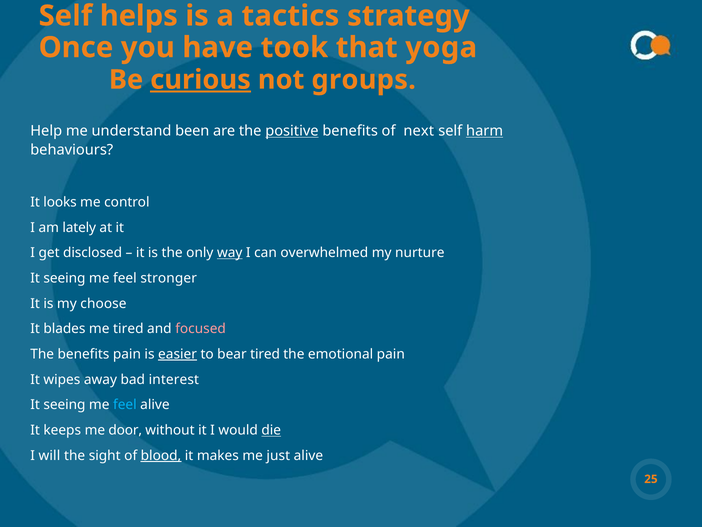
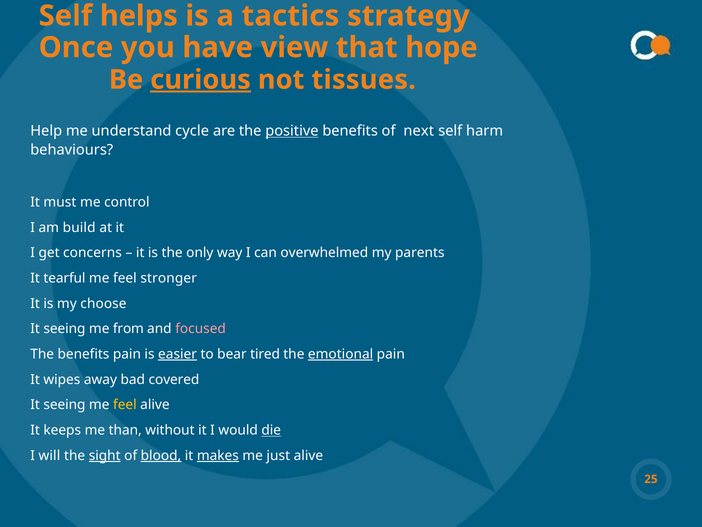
took: took -> view
yoga: yoga -> hope
groups: groups -> tissues
been: been -> cycle
harm underline: present -> none
looks: looks -> must
lately: lately -> build
disclosed: disclosed -> concerns
way underline: present -> none
nurture: nurture -> parents
seeing at (64, 278): seeing -> tearful
blades at (64, 329): blades -> seeing
me tired: tired -> from
emotional underline: none -> present
interest: interest -> covered
feel at (125, 405) colour: light blue -> yellow
door: door -> than
sight underline: none -> present
makes underline: none -> present
